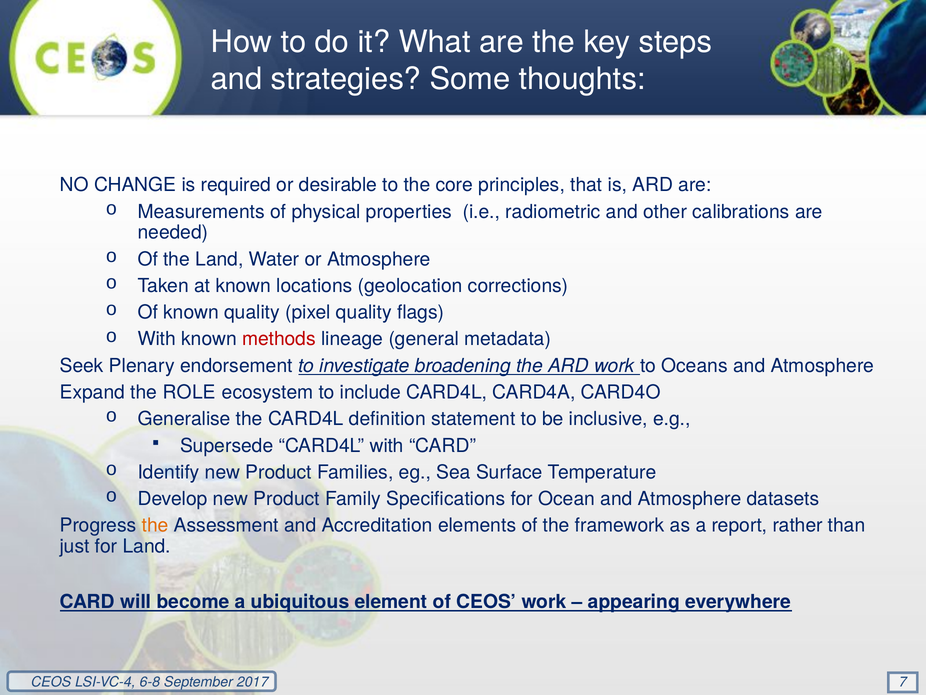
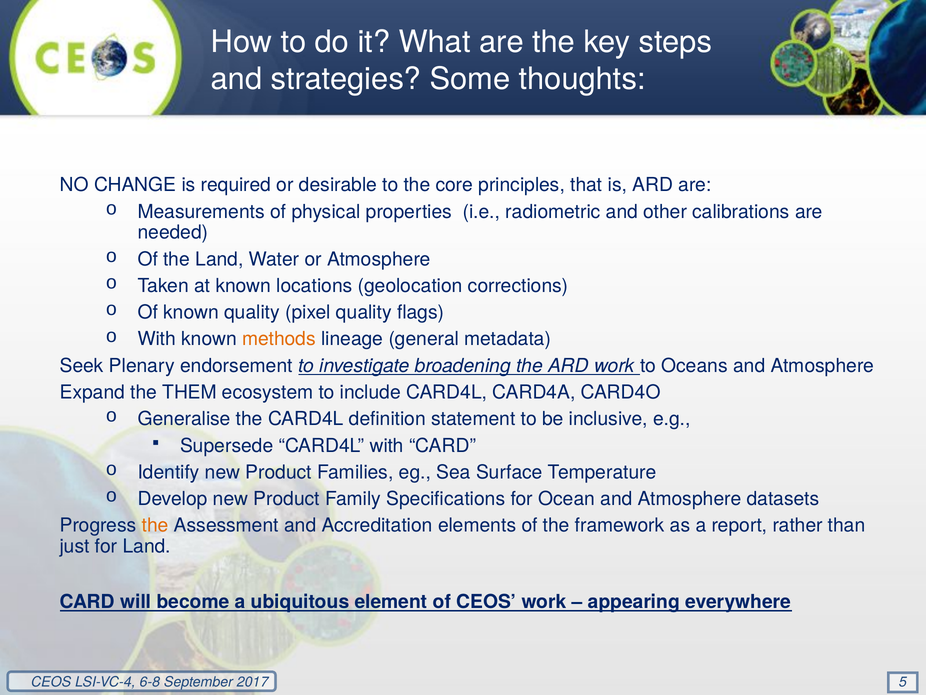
methods colour: red -> orange
ROLE: ROLE -> THEM
7: 7 -> 5
